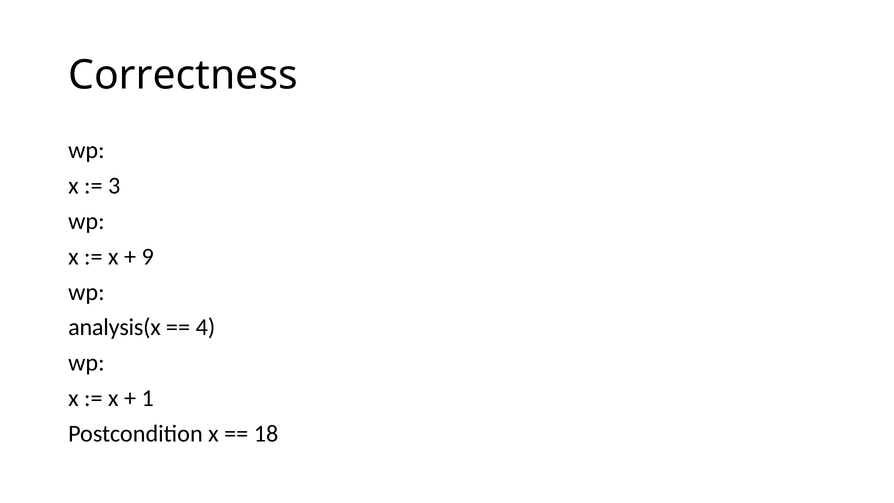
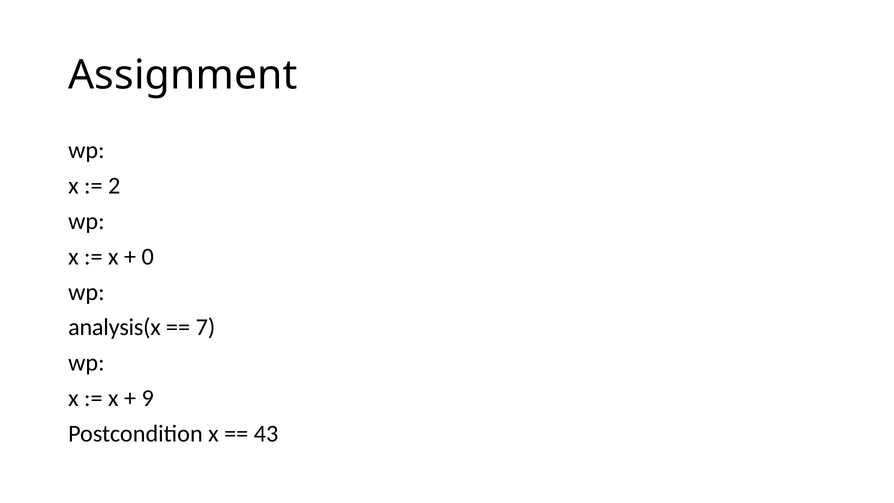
Correctness: Correctness -> Assignment
3: 3 -> 2
9: 9 -> 0
4: 4 -> 7
1: 1 -> 9
18: 18 -> 43
